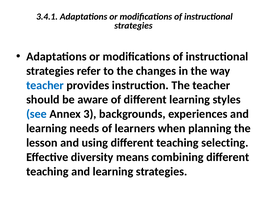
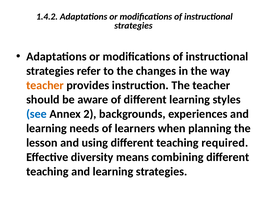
3.4.1: 3.4.1 -> 1.4.2
teacher at (45, 85) colour: blue -> orange
3: 3 -> 2
selecting: selecting -> required
